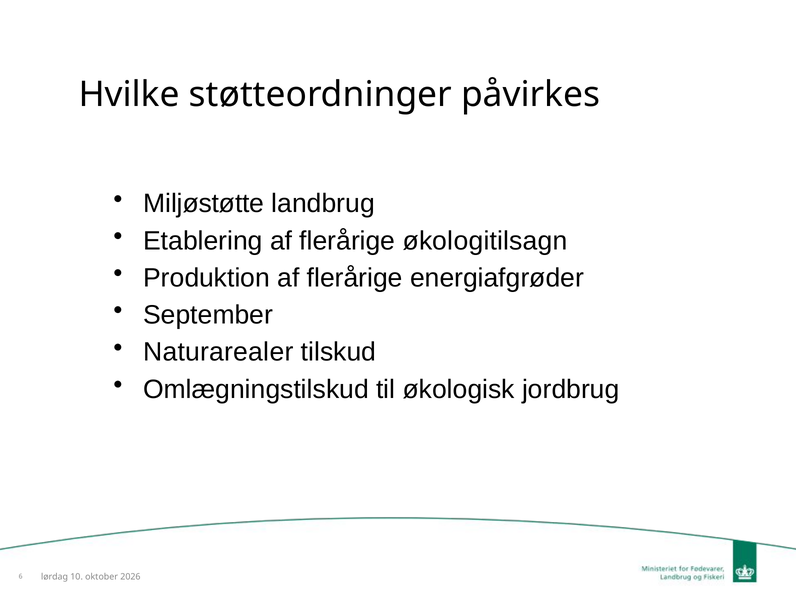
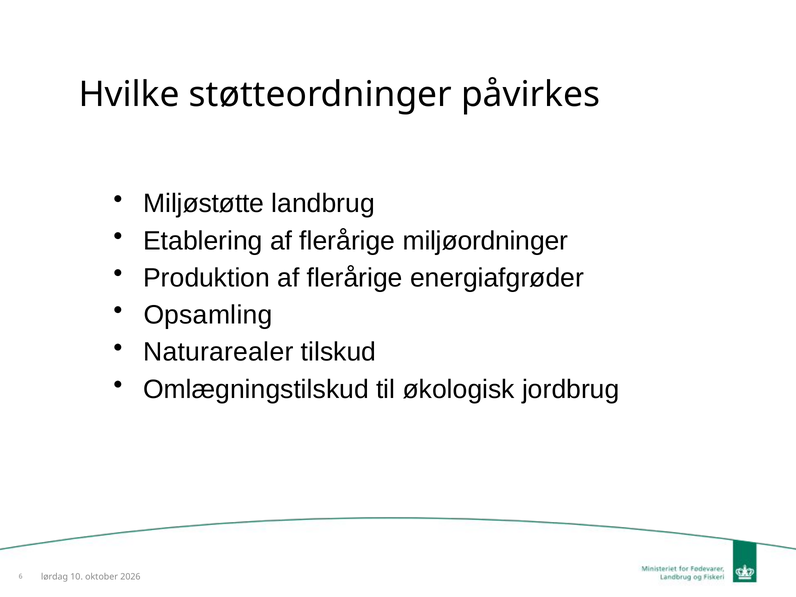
økologitilsagn: økologitilsagn -> miljøordninger
September: September -> Opsamling
